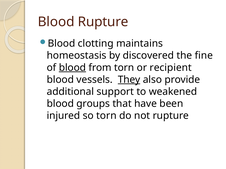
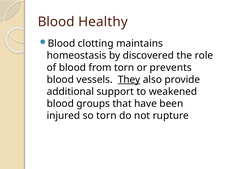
Blood Rupture: Rupture -> Healthy
fine: fine -> role
blood at (72, 68) underline: present -> none
recipient: recipient -> prevents
